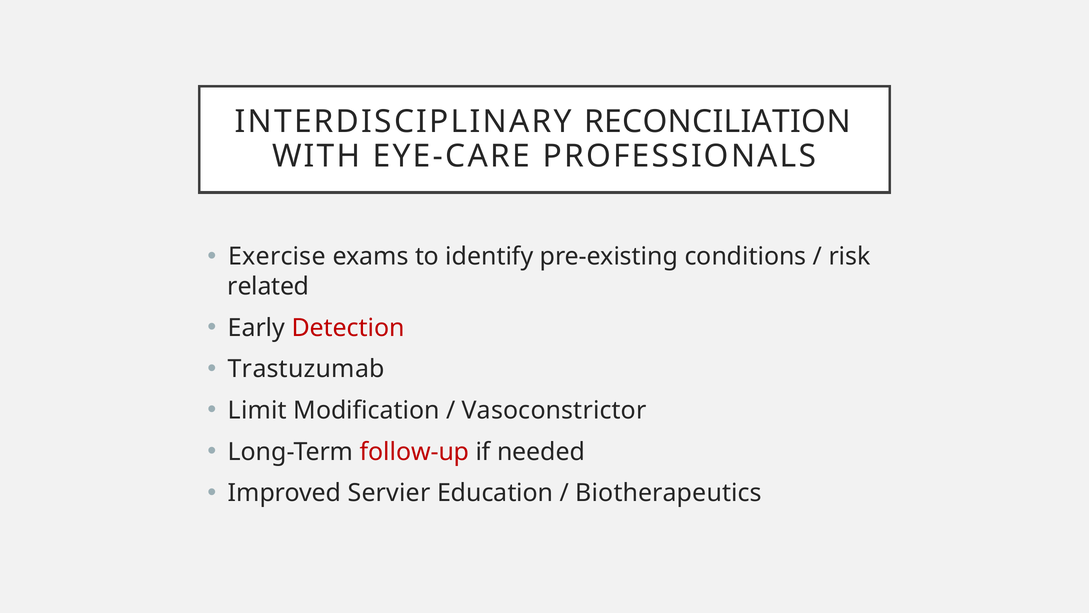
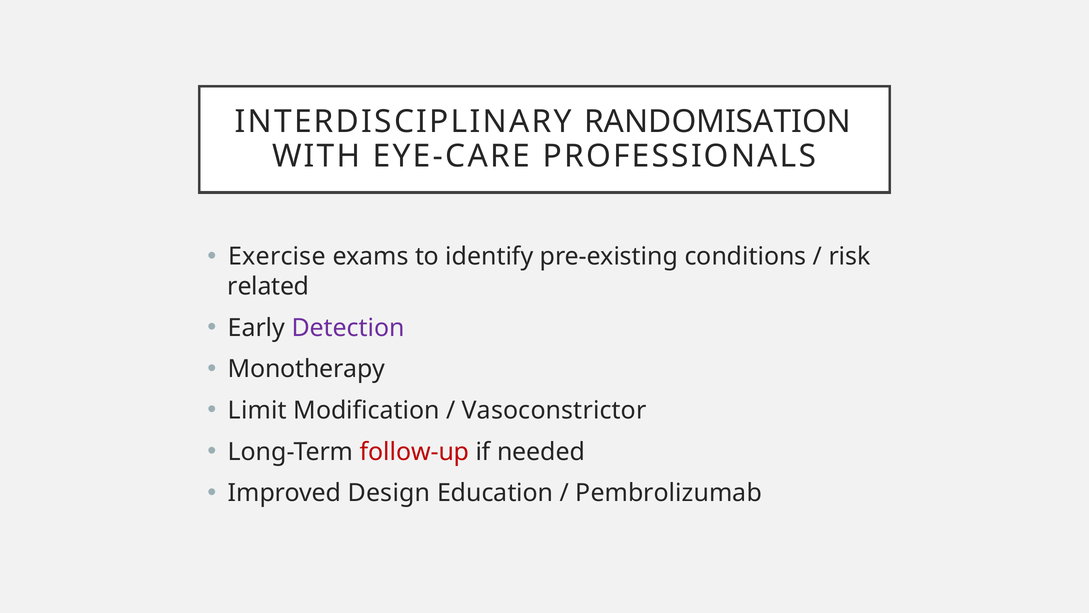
RECONCILIATION: RECONCILIATION -> RANDOMISATION
Detection colour: red -> purple
Trastuzumab: Trastuzumab -> Monotherapy
Servier: Servier -> Design
Biotherapeutics: Biotherapeutics -> Pembrolizumab
